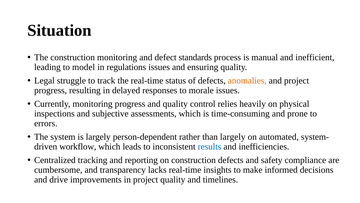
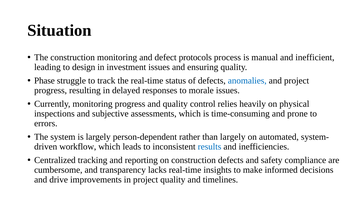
standards: standards -> protocols
model: model -> design
regulations: regulations -> investment
Legal: Legal -> Phase
anomalies colour: orange -> blue
